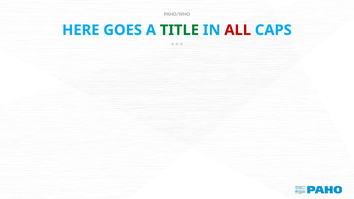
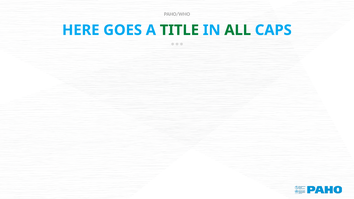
ALL colour: red -> green
